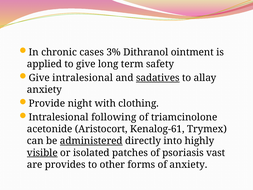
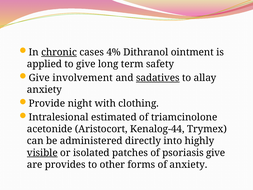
chronic underline: none -> present
3%: 3% -> 4%
Give intralesional: intralesional -> involvement
following: following -> estimated
Kenalog-61: Kenalog-61 -> Kenalog-44
administered underline: present -> none
psoriasis vast: vast -> give
